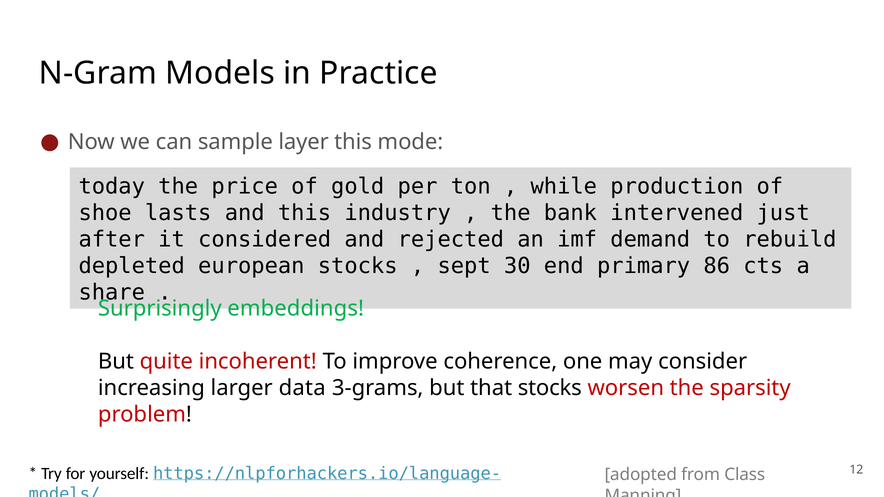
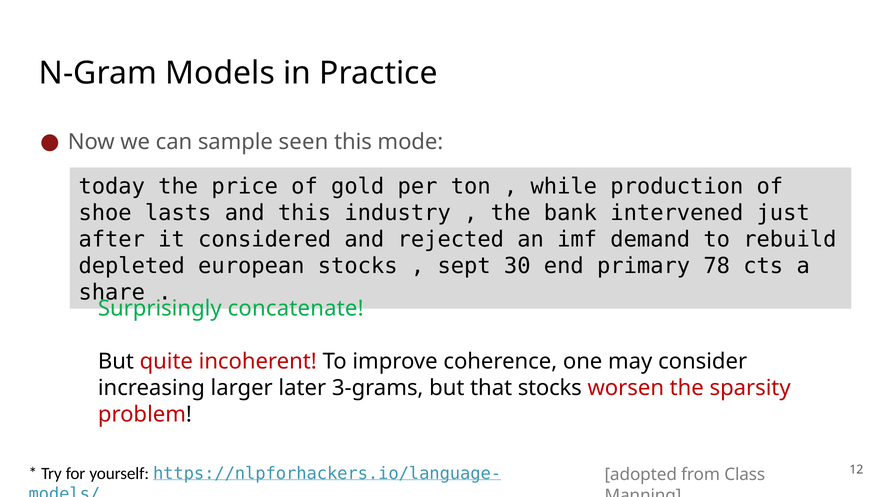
layer: layer -> seen
86: 86 -> 78
embeddings: embeddings -> concatenate
data: data -> later
